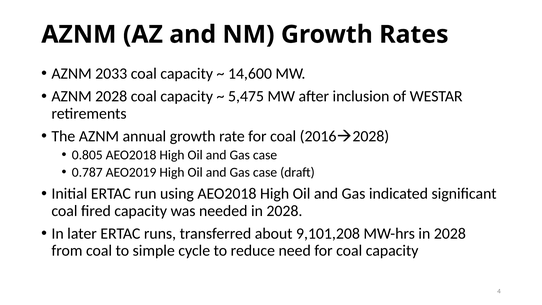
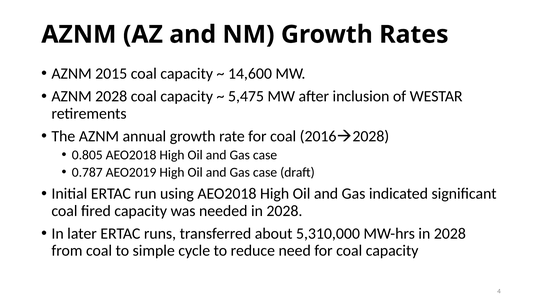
2033: 2033 -> 2015
9,101,208: 9,101,208 -> 5,310,000
